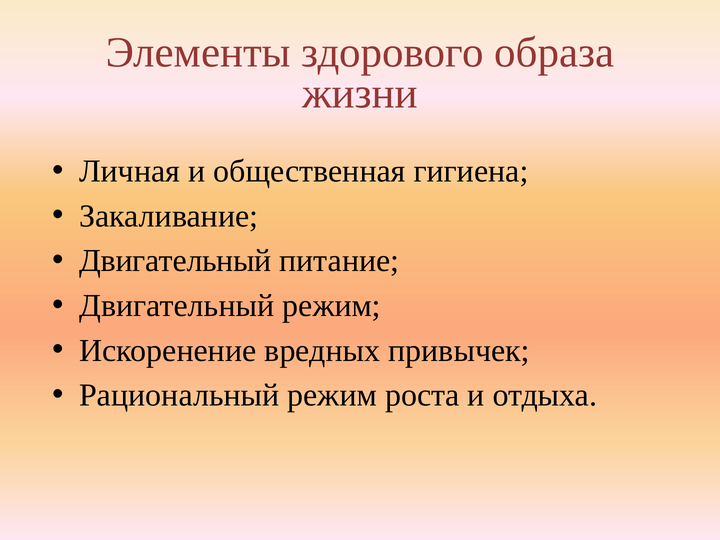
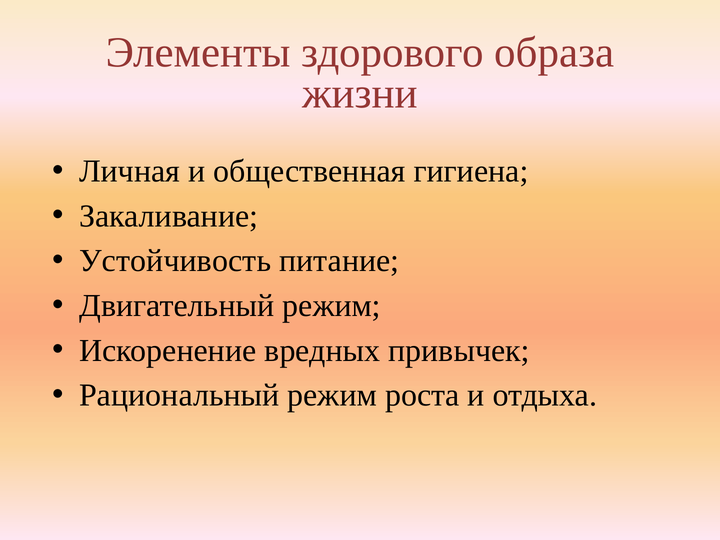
Двигательный at (175, 261): Двигательный -> Устойчивость
